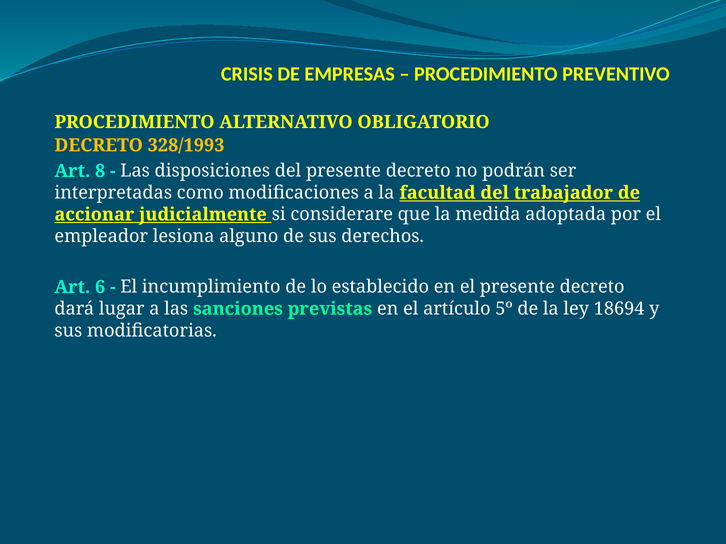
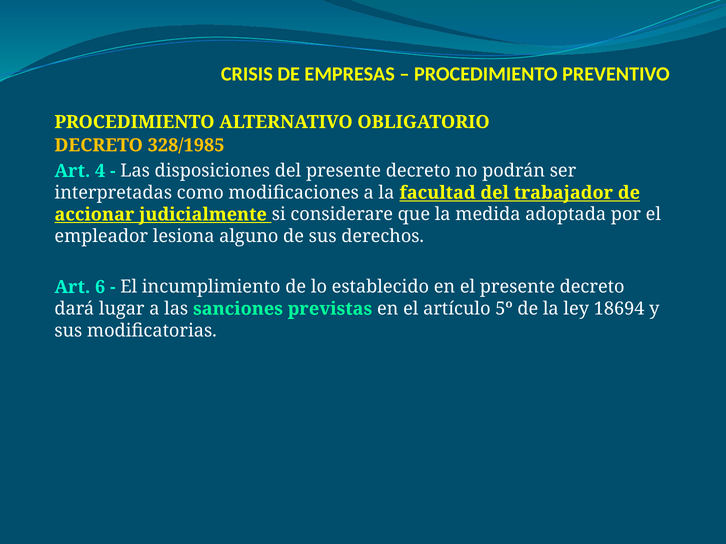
328/1993: 328/1993 -> 328/1985
8: 8 -> 4
